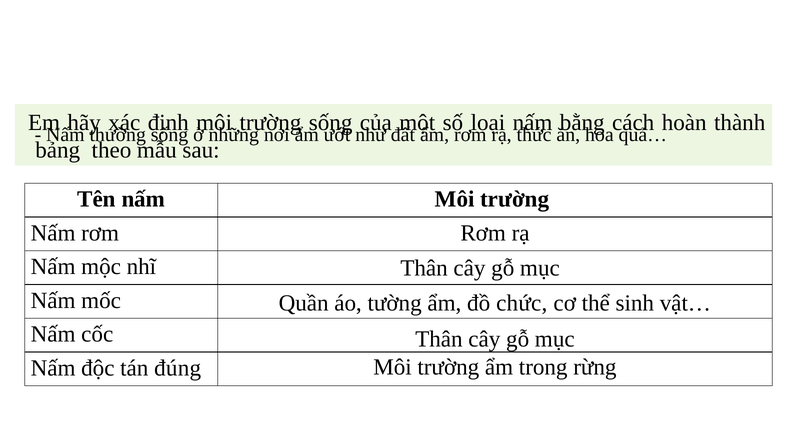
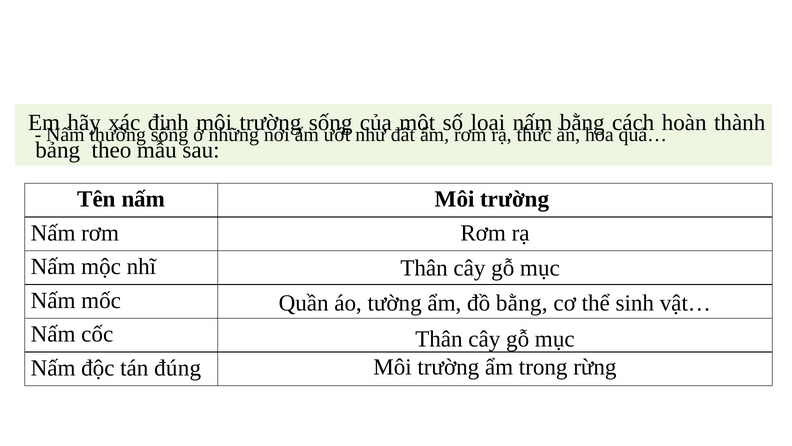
đồ chức: chức -> bằng
